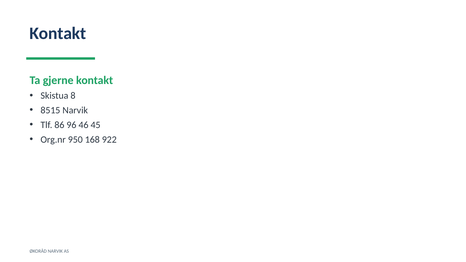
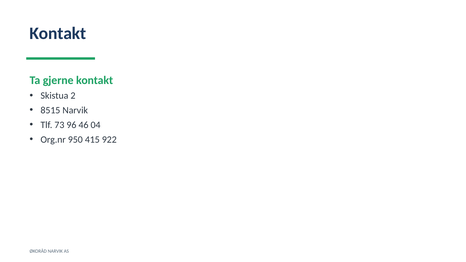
8: 8 -> 2
86: 86 -> 73
45: 45 -> 04
168: 168 -> 415
